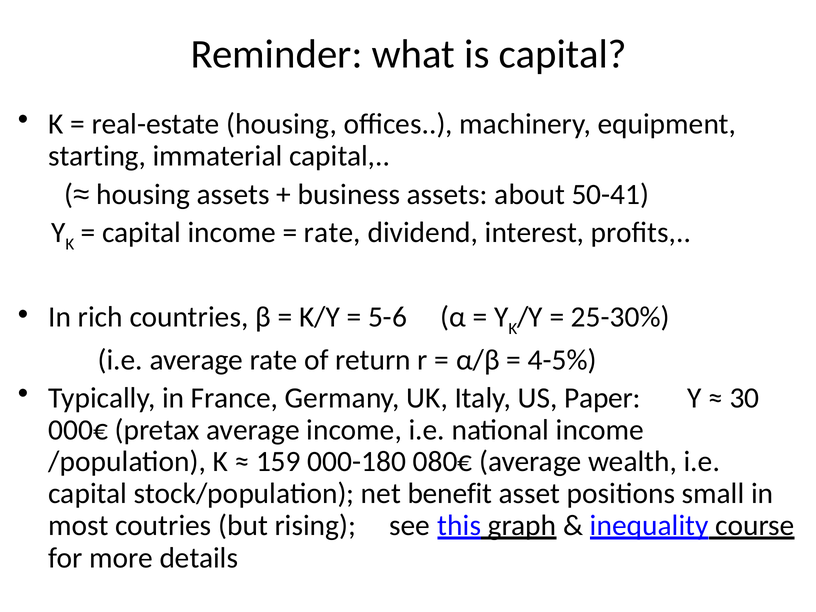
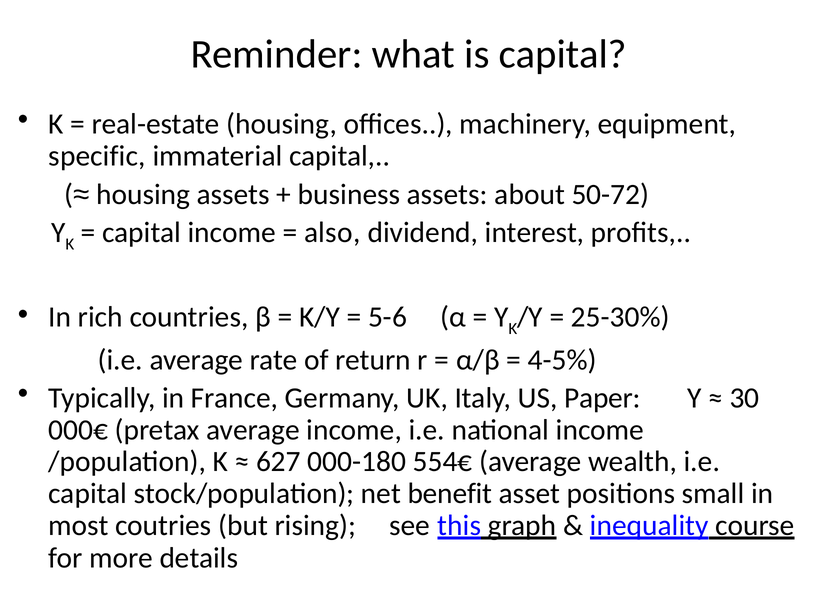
starting: starting -> specific
50-41: 50-41 -> 50-72
rate at (332, 233): rate -> also
159: 159 -> 627
080€: 080€ -> 554€
